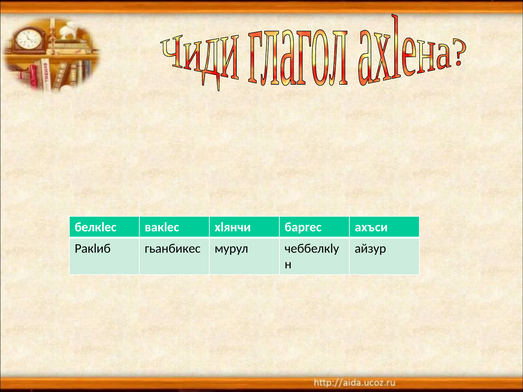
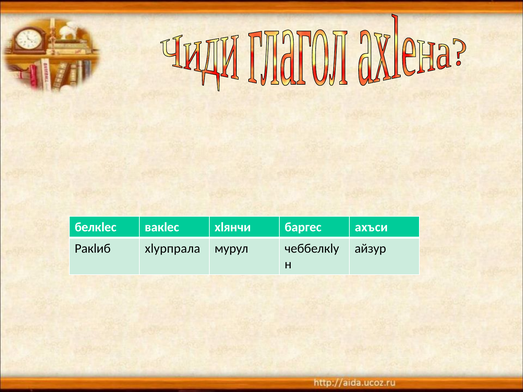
гьанбикес: гьанбикес -> хlурпрала
